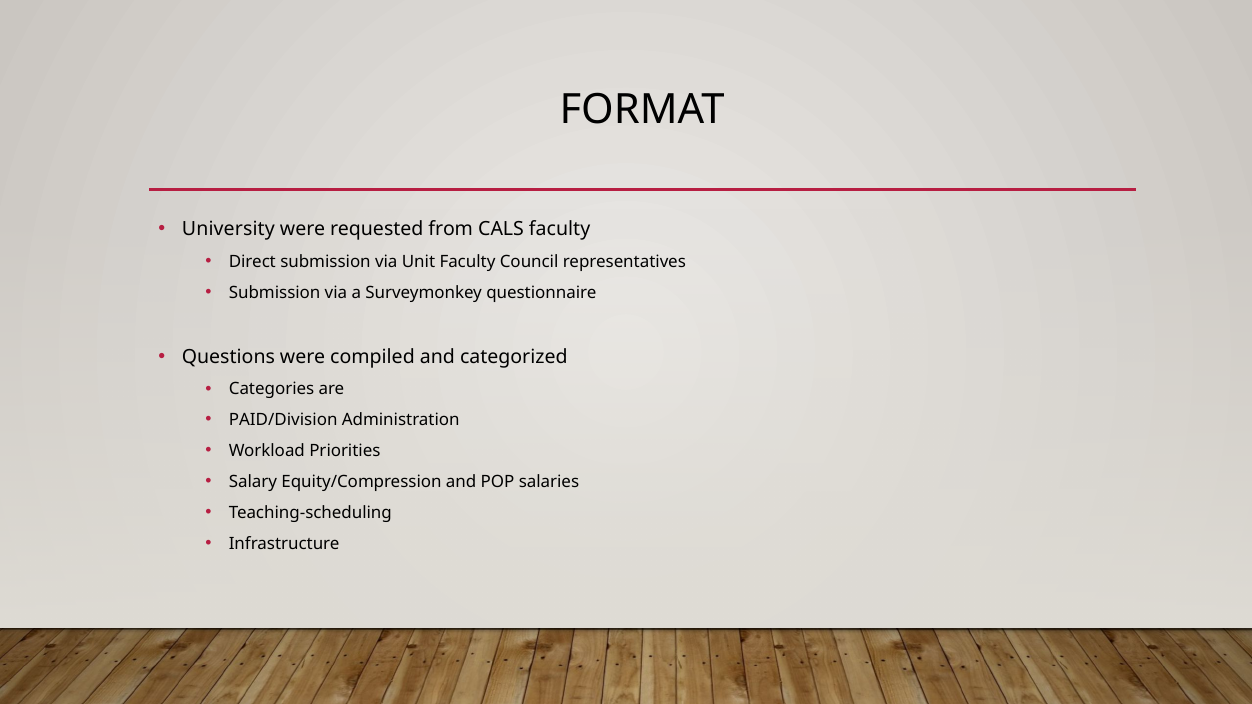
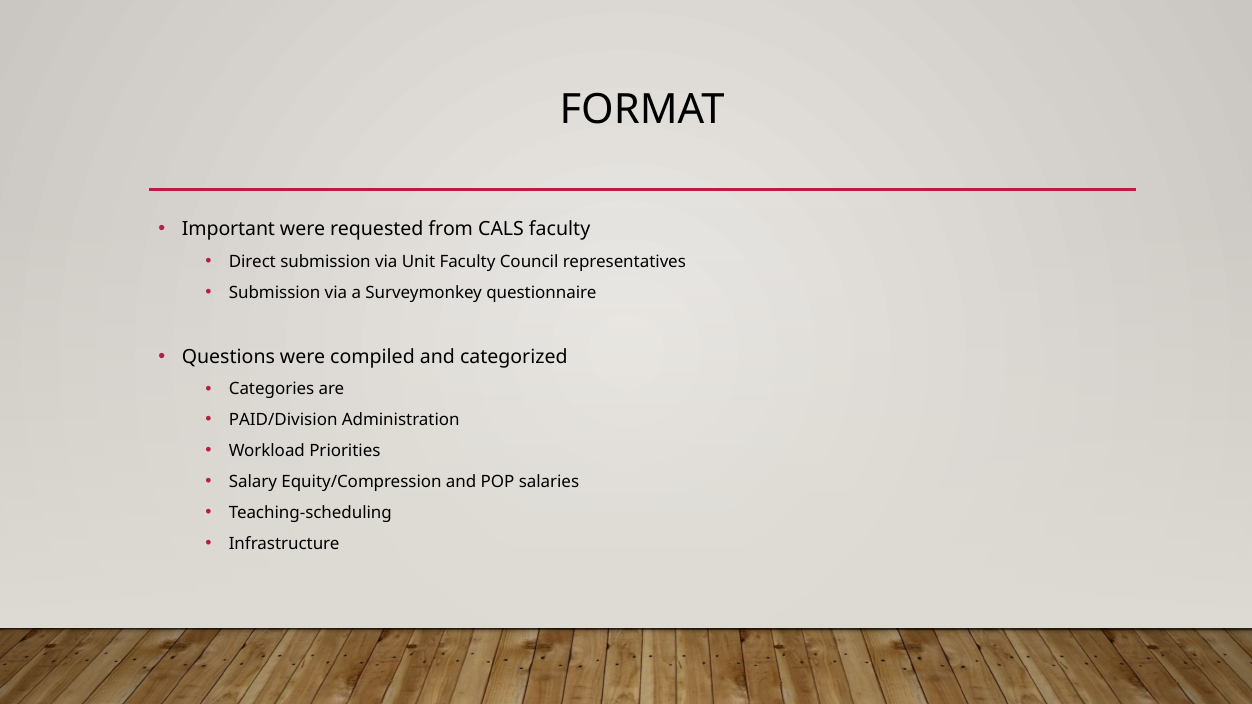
University: University -> Important
